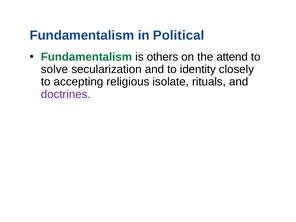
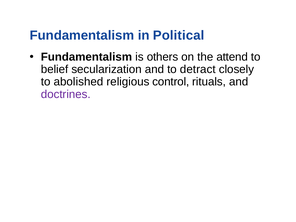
Fundamentalism at (87, 57) colour: green -> black
solve: solve -> belief
identity: identity -> detract
accepting: accepting -> abolished
isolate: isolate -> control
